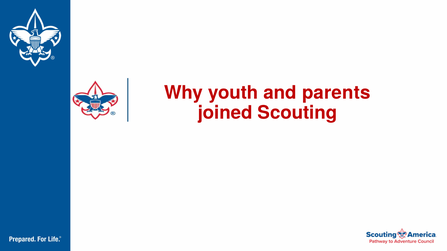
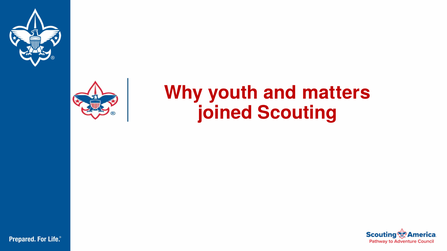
parents: parents -> matters
